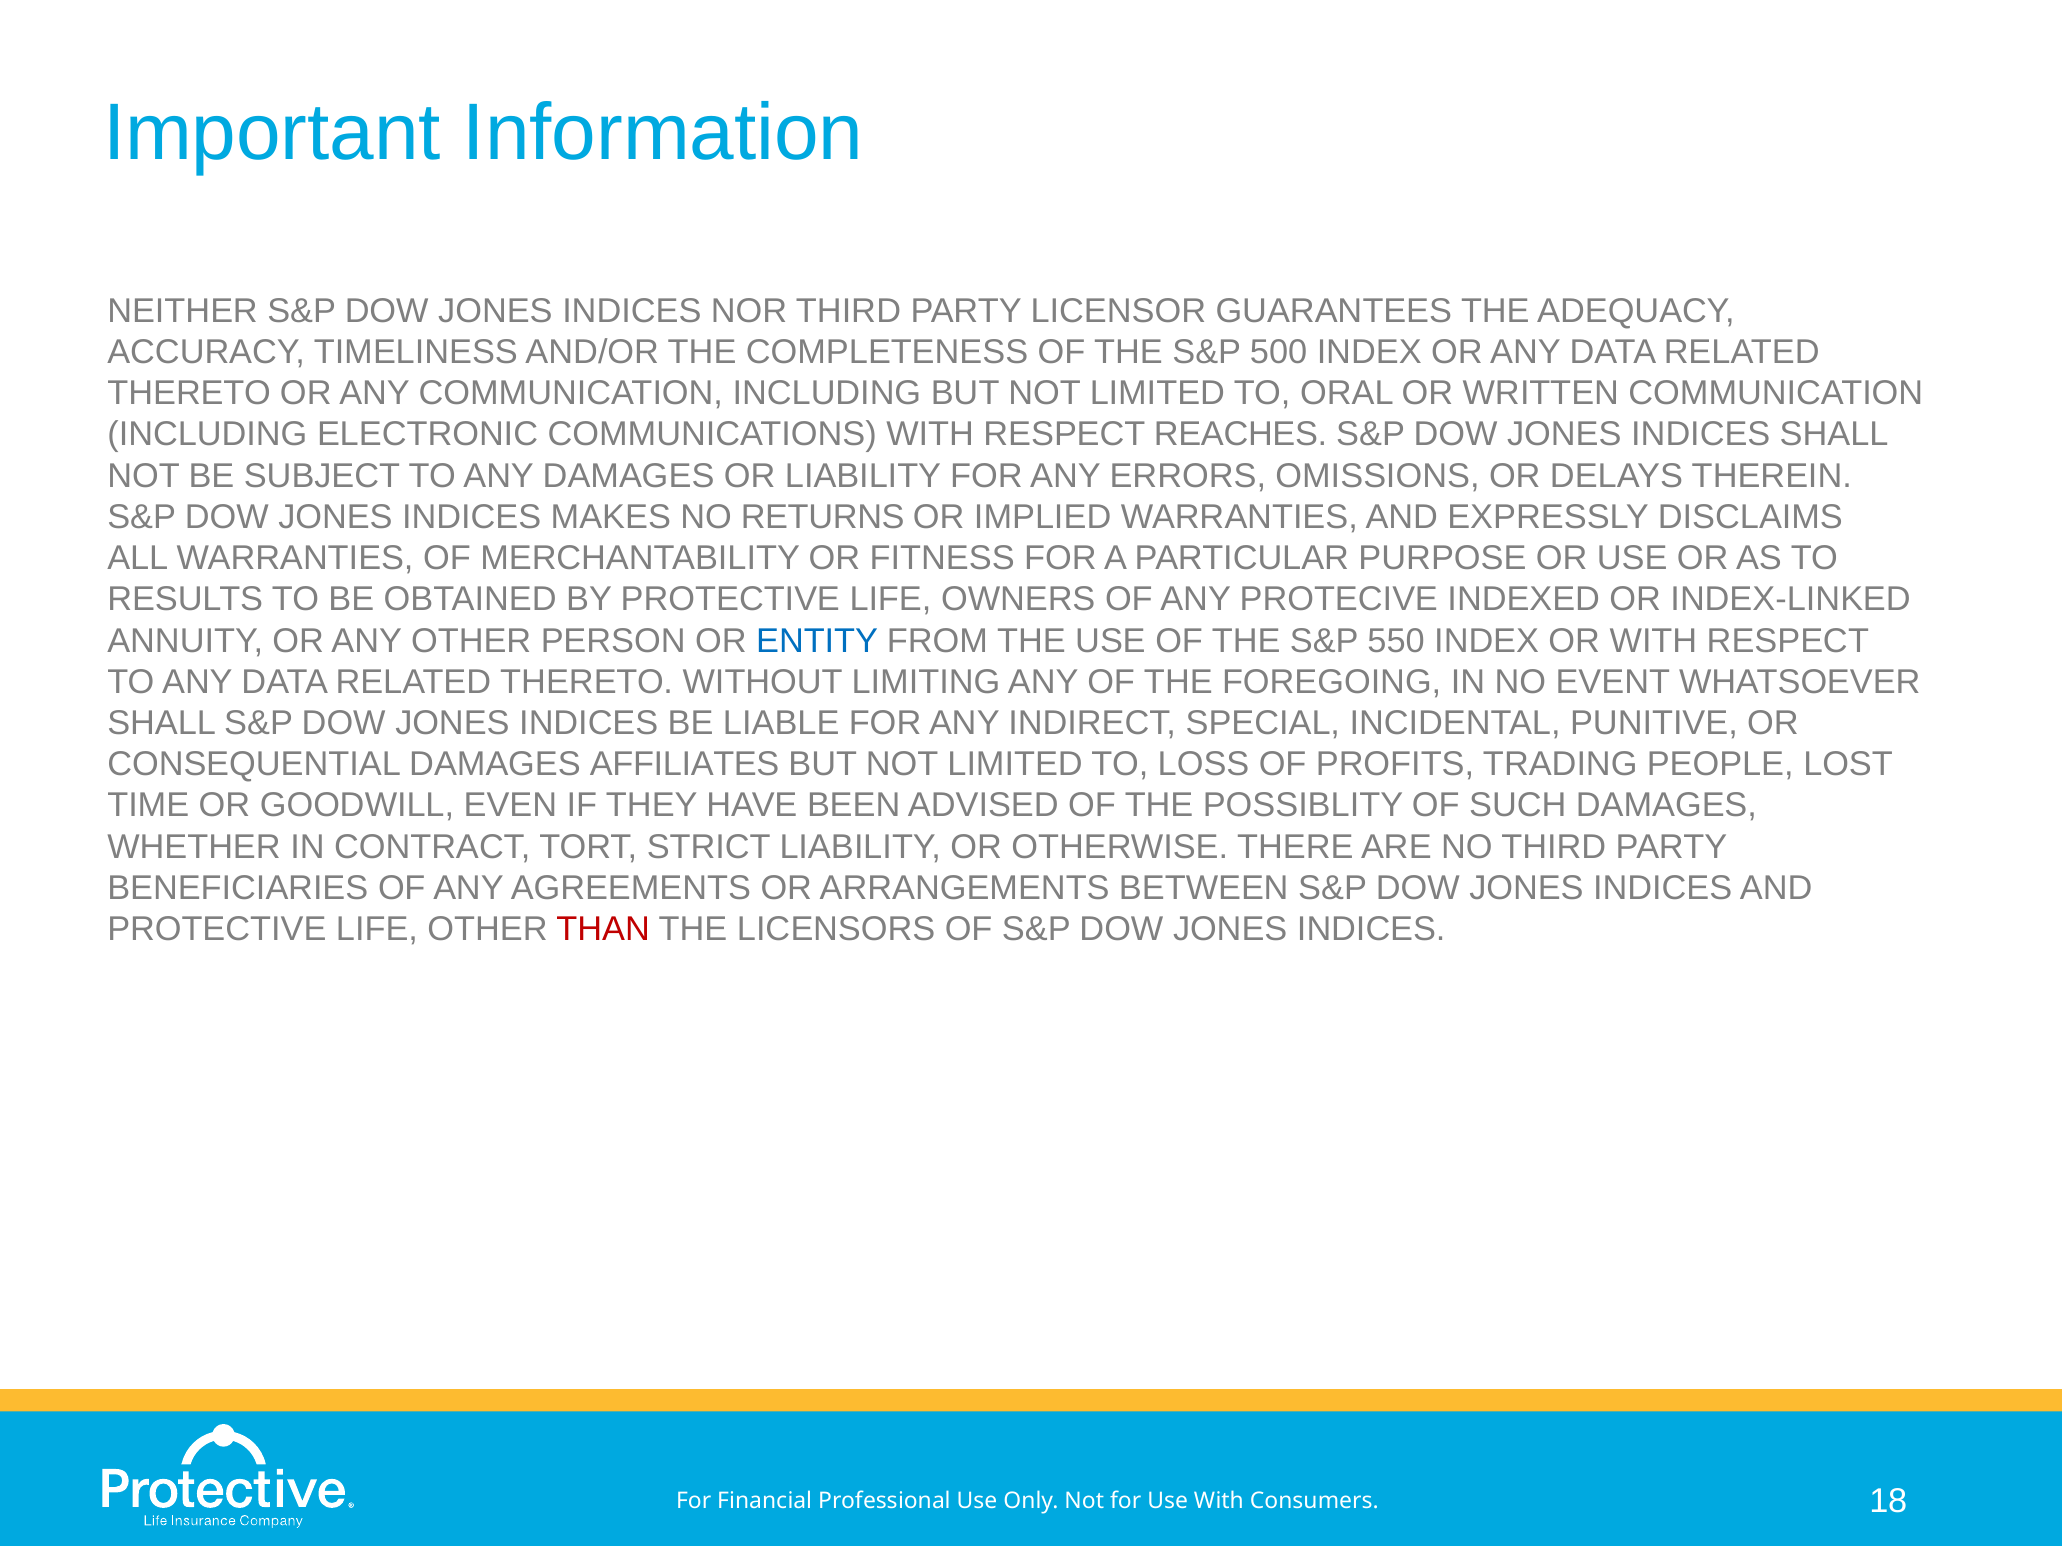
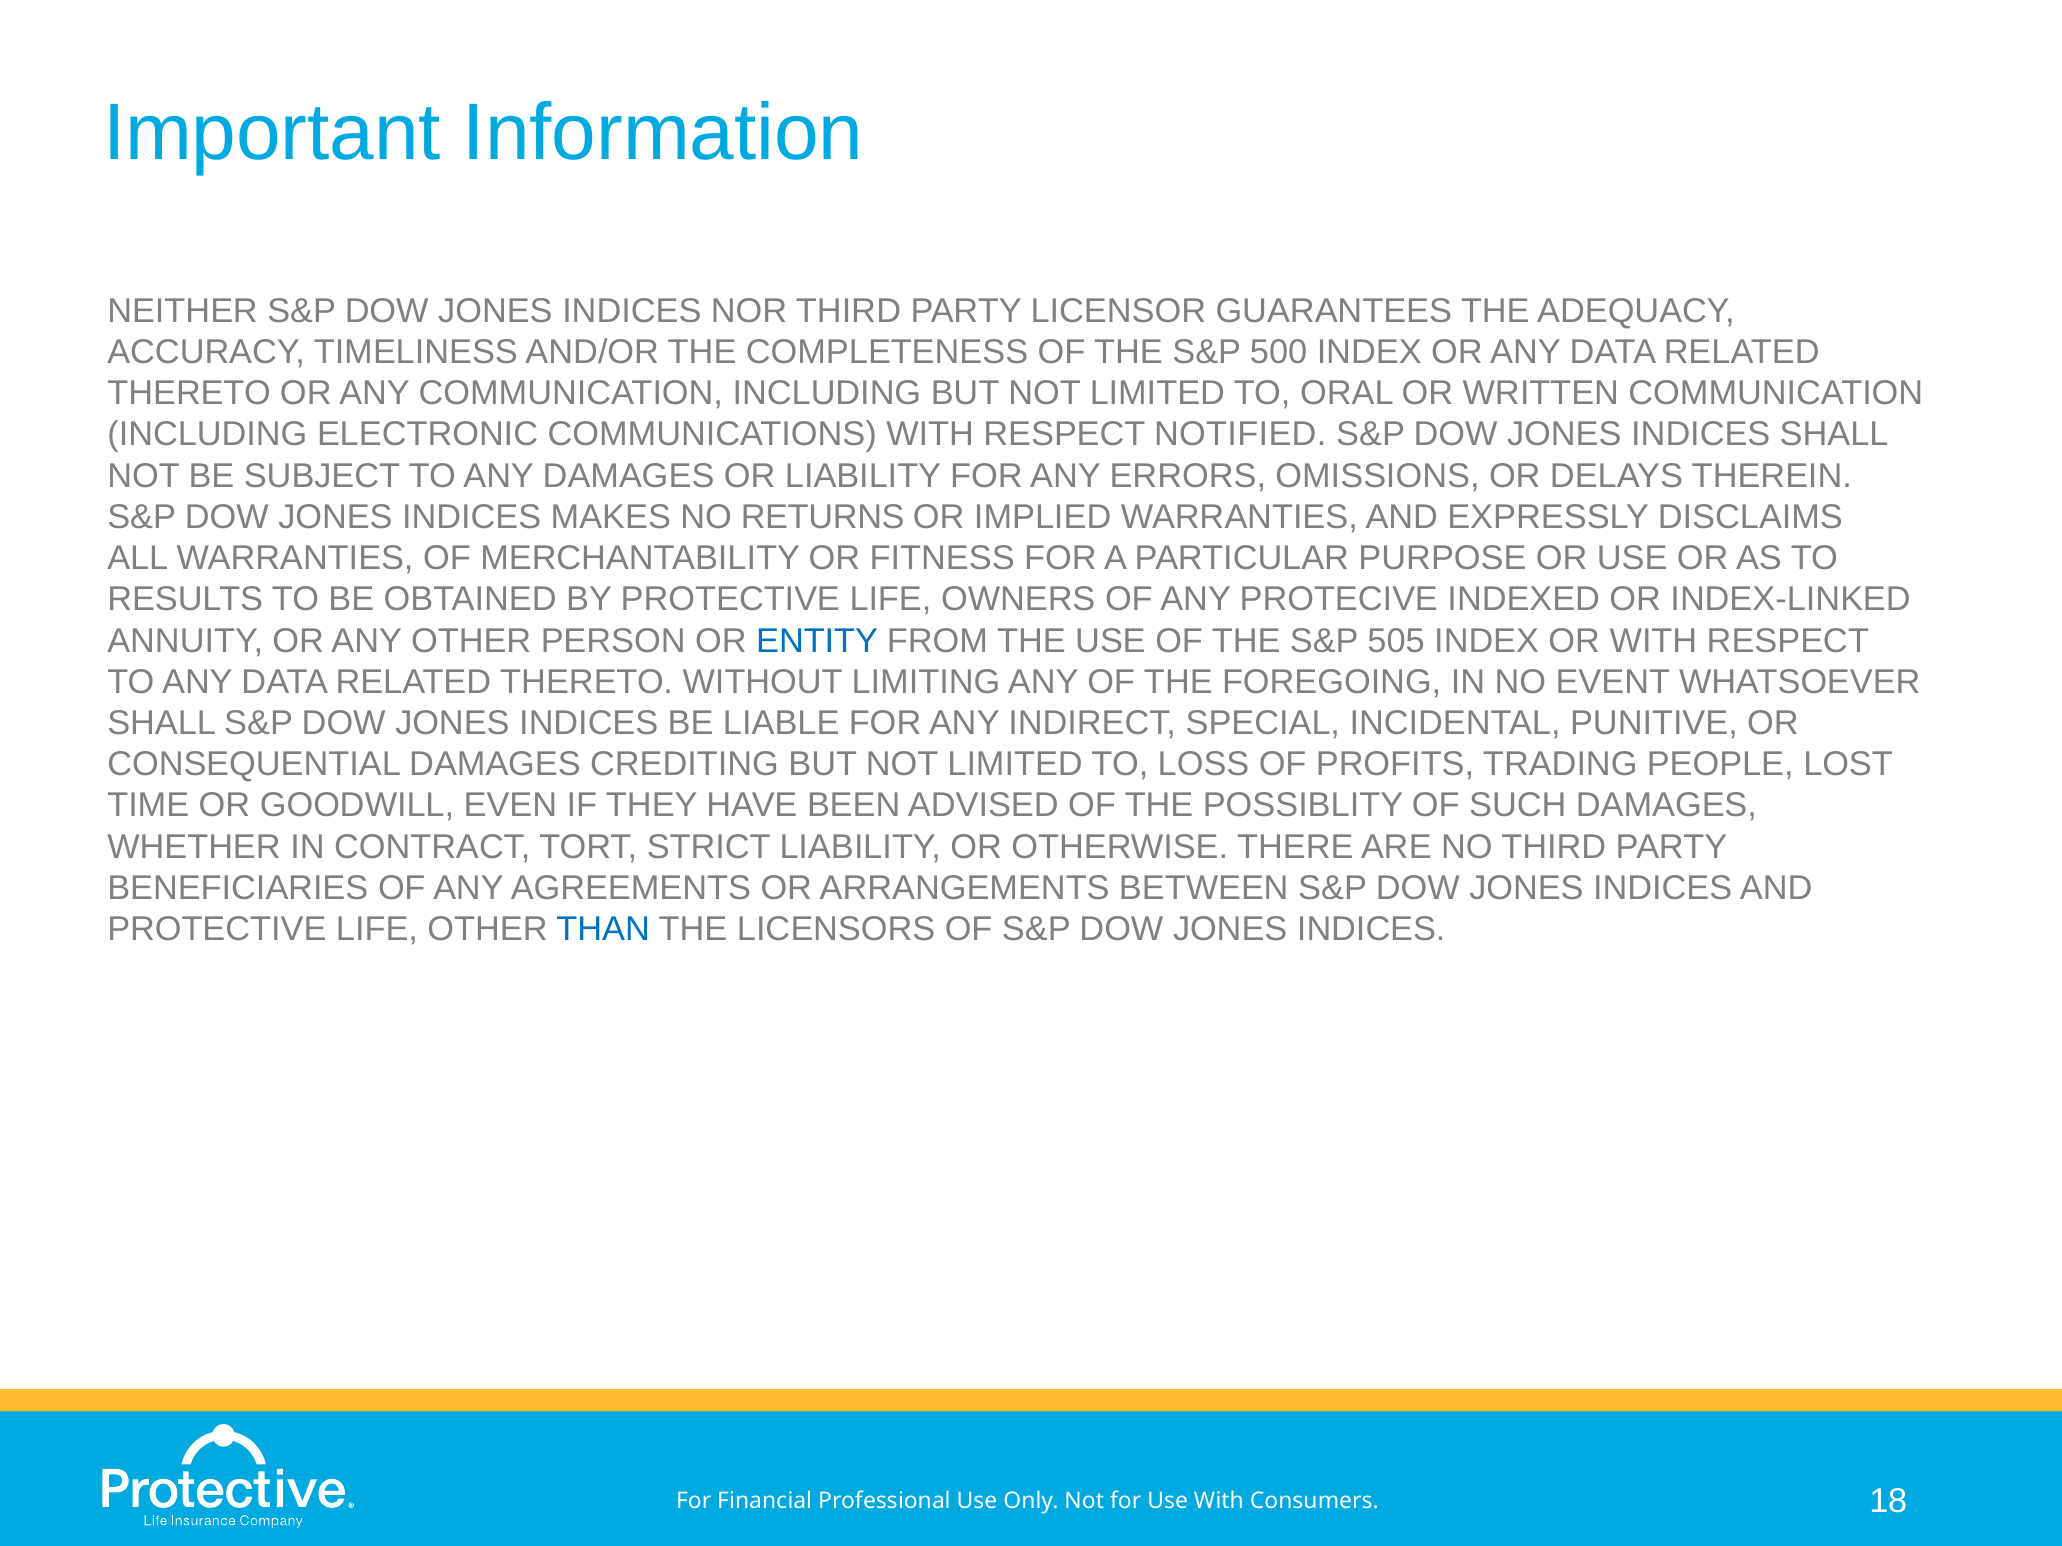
REACHES: REACHES -> NOTIFIED
550: 550 -> 505
AFFILIATES: AFFILIATES -> CREDITING
THAN colour: red -> blue
